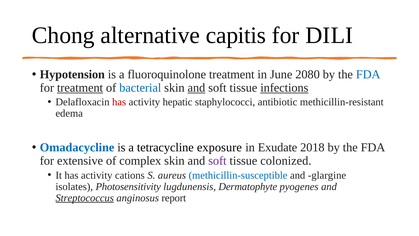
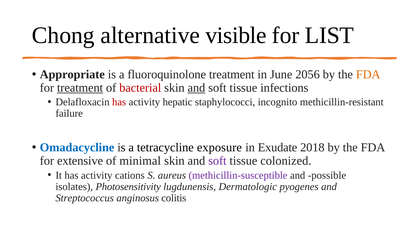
capitis: capitis -> visible
DILI: DILI -> LIST
Hypotension: Hypotension -> Appropriate
2080: 2080 -> 2056
FDA at (368, 74) colour: blue -> orange
bacterial colour: blue -> red
infections underline: present -> none
antibiotic: antibiotic -> incognito
edema: edema -> failure
complex: complex -> minimal
methicillin-susceptible colour: blue -> purple
glargine: glargine -> possible
Dermatophyte: Dermatophyte -> Dermatologic
Streptococcus underline: present -> none
report: report -> colitis
